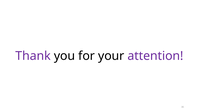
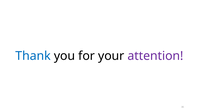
Thank colour: purple -> blue
